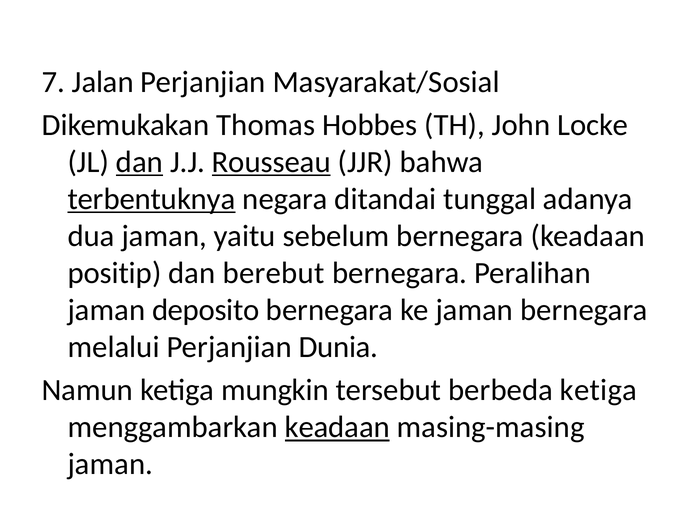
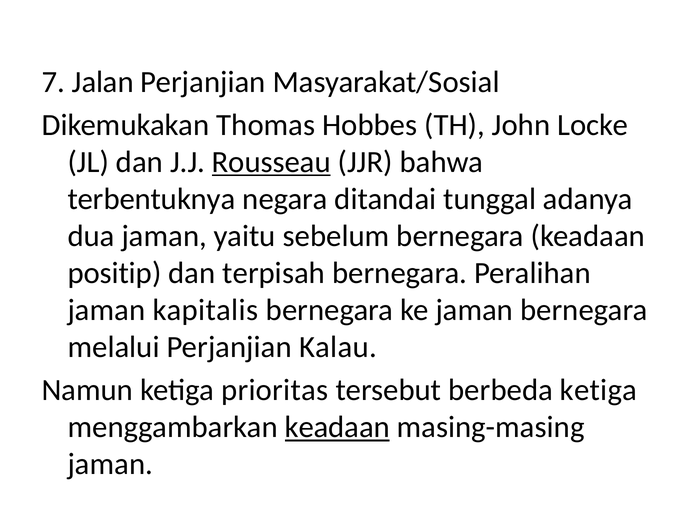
dan at (139, 162) underline: present -> none
terbentuknya underline: present -> none
berebut: berebut -> terpisah
deposito: deposito -> kapitalis
Dunia: Dunia -> Kalau
mungkin: mungkin -> prioritas
